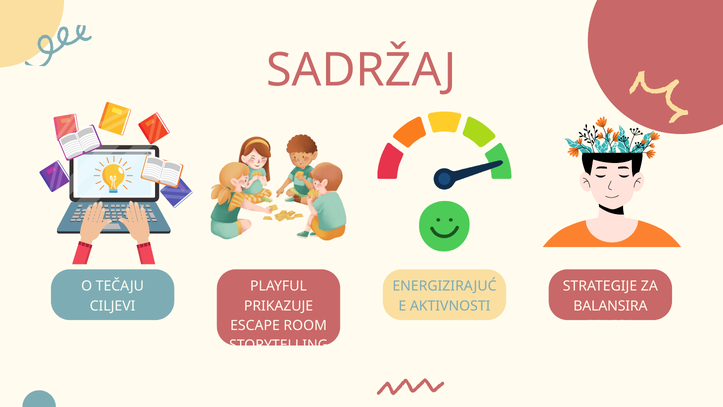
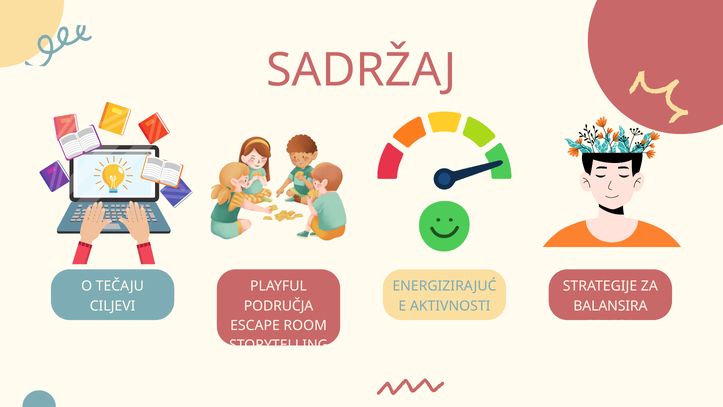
PRIKAZUJE: PRIKAZUJE -> PODRUČJA
